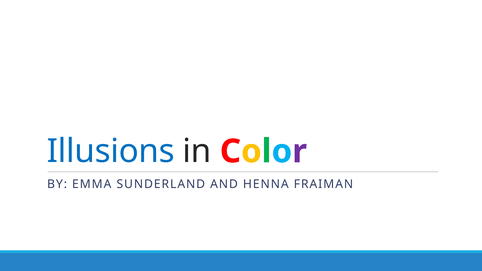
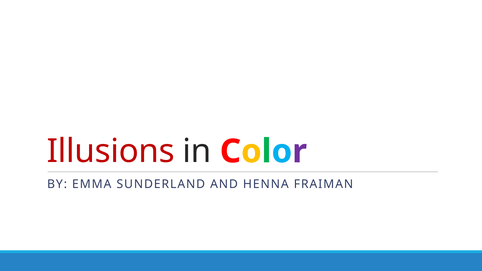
Illusions colour: blue -> red
